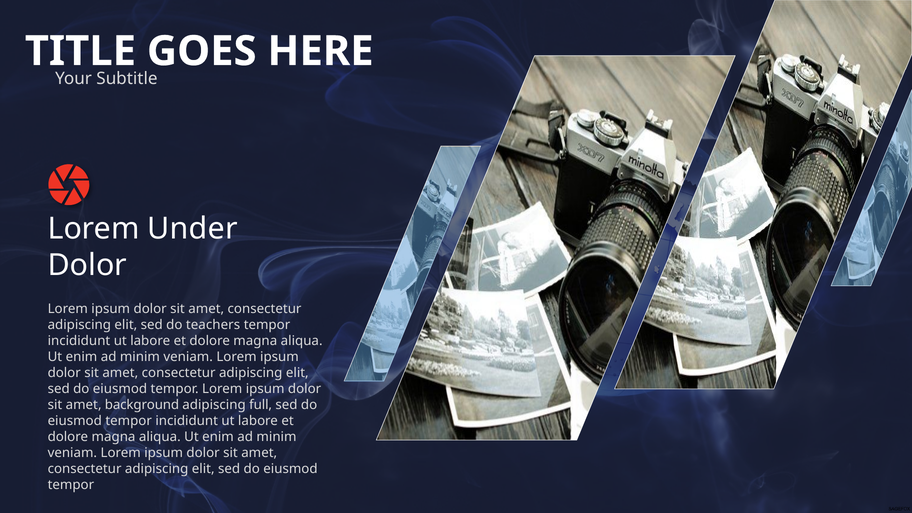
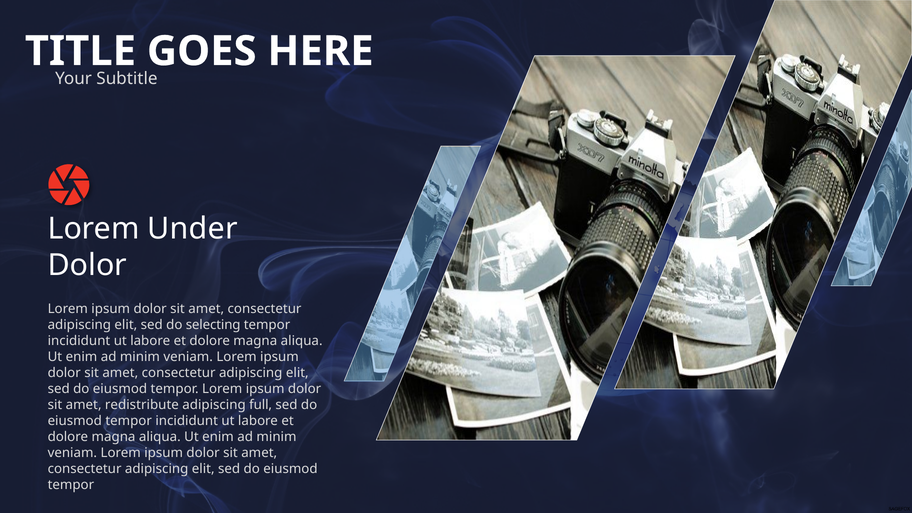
teachers: teachers -> selecting
background: background -> redistribute
